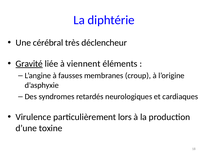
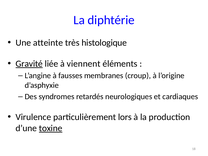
cérébral: cérébral -> atteinte
déclencheur: déclencheur -> histologique
toxine underline: none -> present
